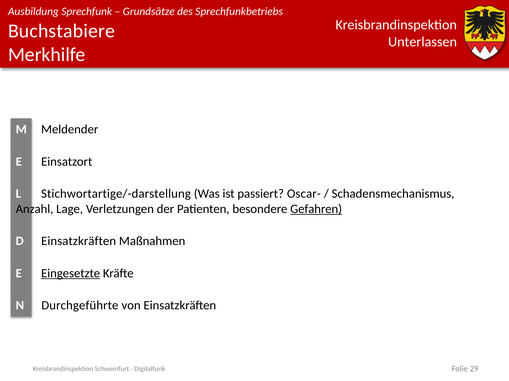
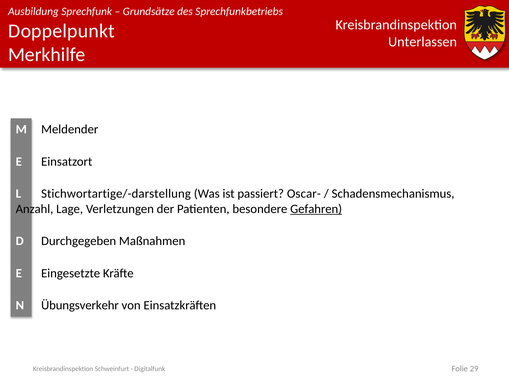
Buchstabiere: Buchstabiere -> Doppelpunkt
D Einsatzkräften: Einsatzkräften -> Durchgegeben
Eingesetzte underline: present -> none
Durchgeführte: Durchgeführte -> Übungsverkehr
